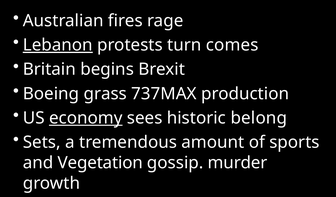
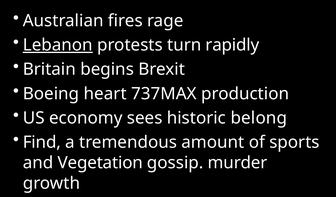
comes: comes -> rapidly
grass: grass -> heart
economy underline: present -> none
Sets: Sets -> Find
